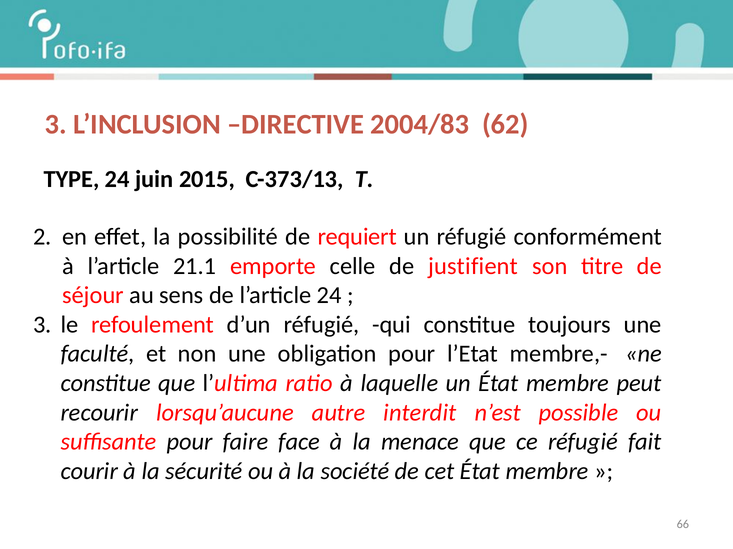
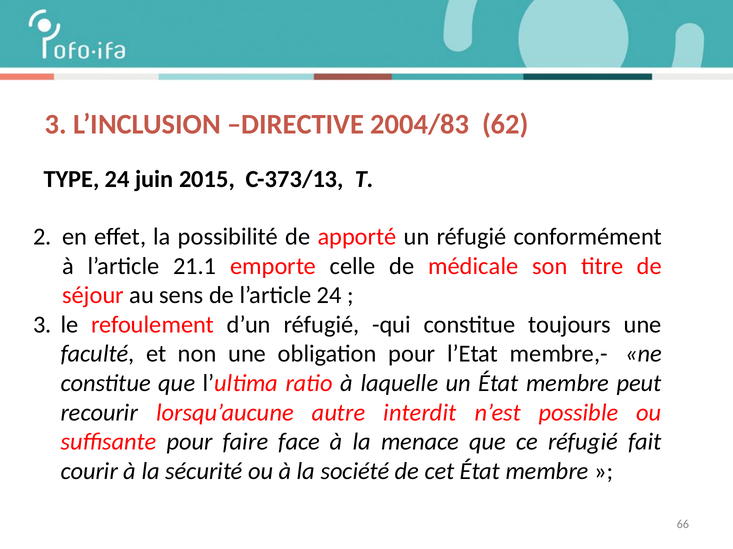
requiert: requiert -> apporté
justifient: justifient -> médicale
